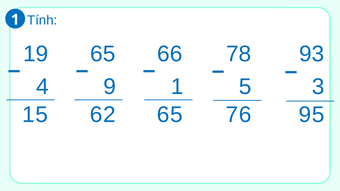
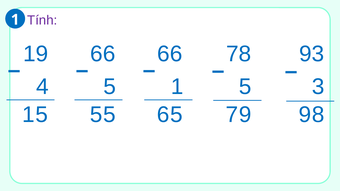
Tính colour: blue -> purple
19 65: 65 -> 66
4 9: 9 -> 5
1 6: 6 -> 5
2 at (109, 115): 2 -> 5
6 6: 6 -> 9
7 5: 5 -> 8
